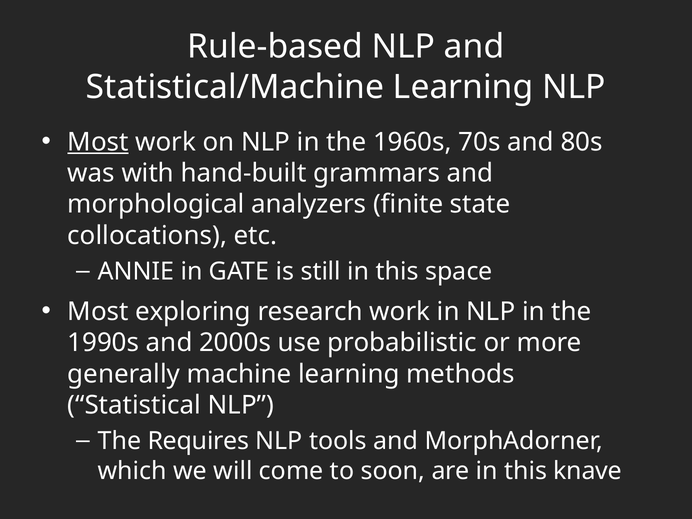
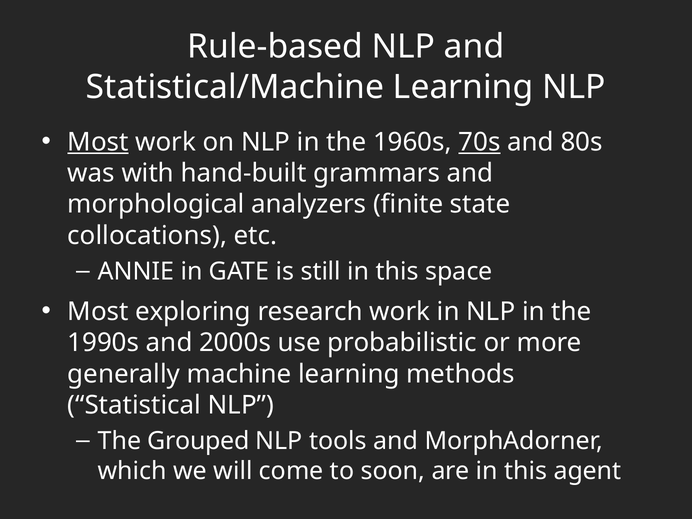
70s underline: none -> present
Requires: Requires -> Grouped
knave: knave -> agent
